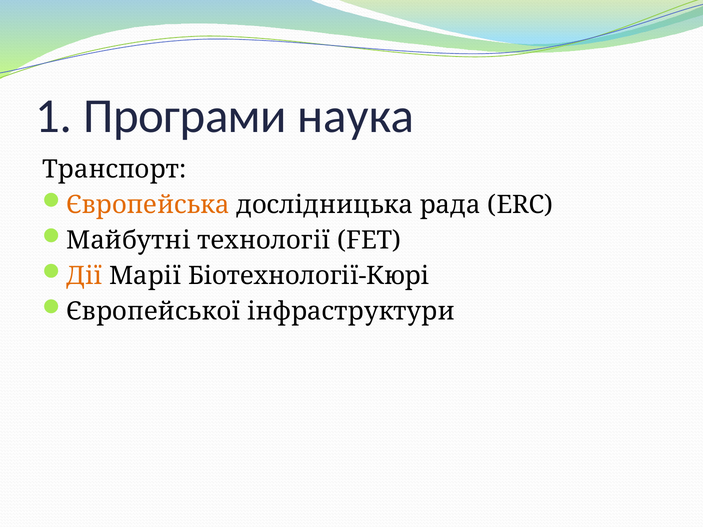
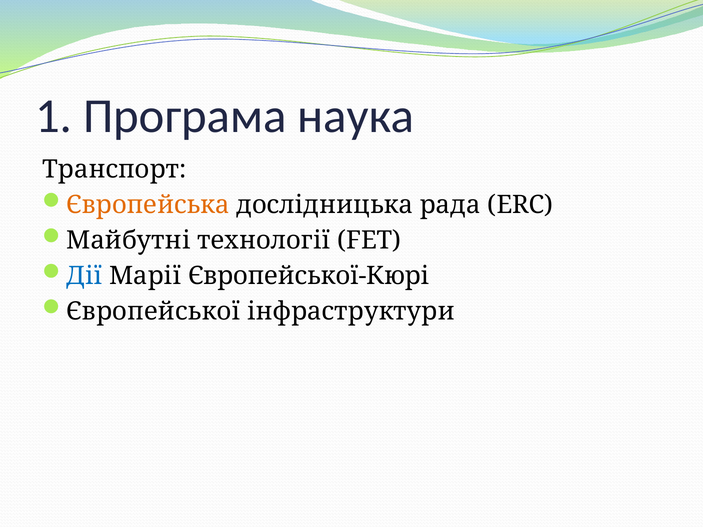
Програми: Програми -> Програма
Дії colour: orange -> blue
Біотехнології-Кюрі: Біотехнології-Кюрі -> Європейської-Кюрі
